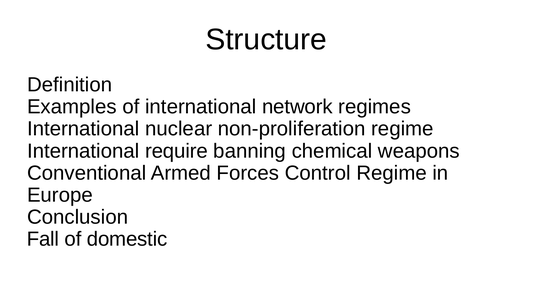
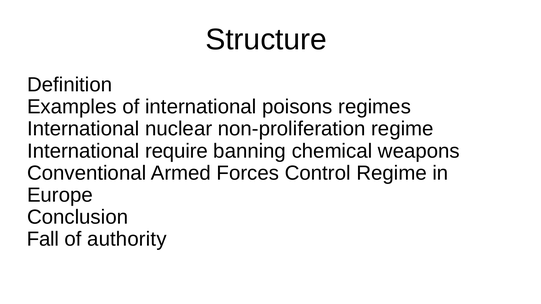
network: network -> poisons
domestic: domestic -> authority
